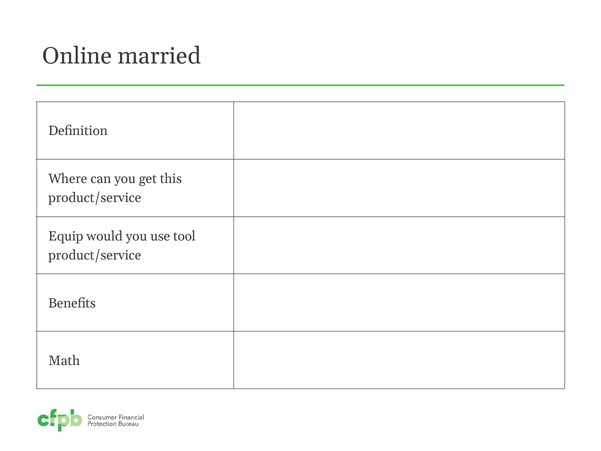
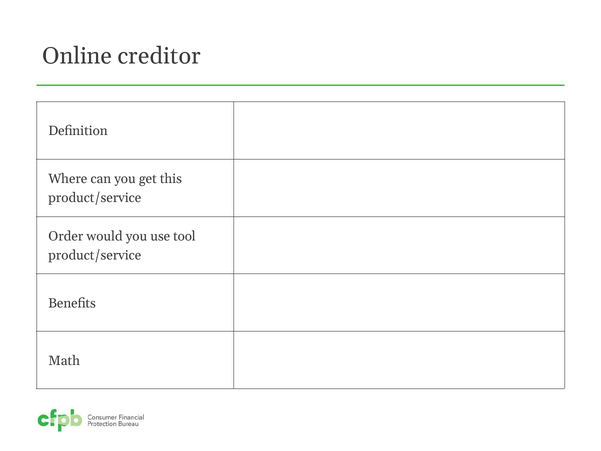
married: married -> creditor
Equip: Equip -> Order
